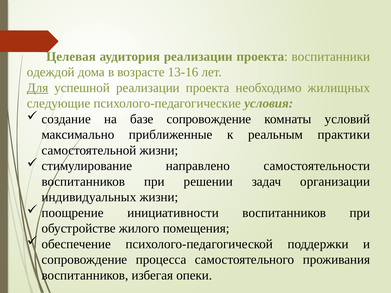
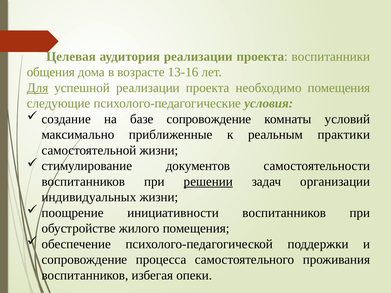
одеждой: одеждой -> общения
необходимо жилищных: жилищных -> помещения
направлено: направлено -> документов
решении underline: none -> present
